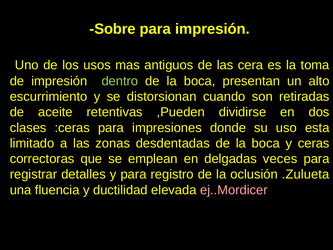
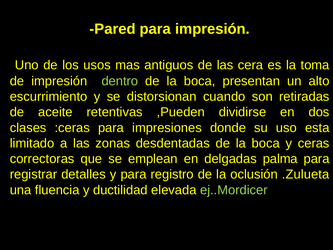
Sobre: Sobre -> Pared
veces: veces -> palma
ej..Mordicer colour: pink -> light green
